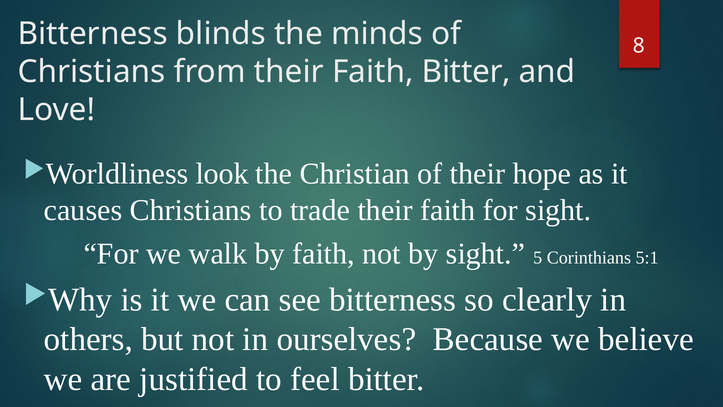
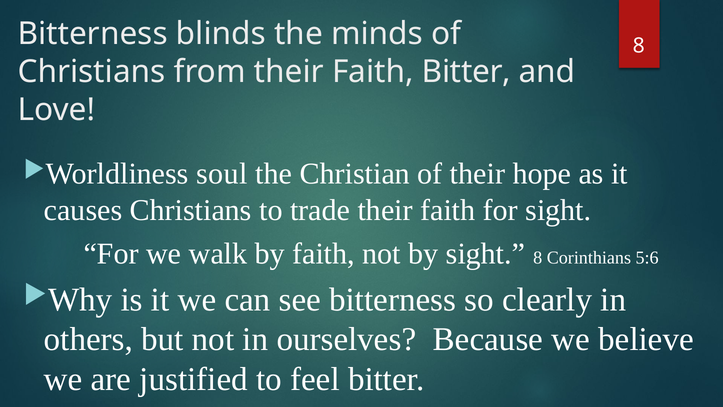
look: look -> soul
sight 5: 5 -> 8
5:1: 5:1 -> 5:6
